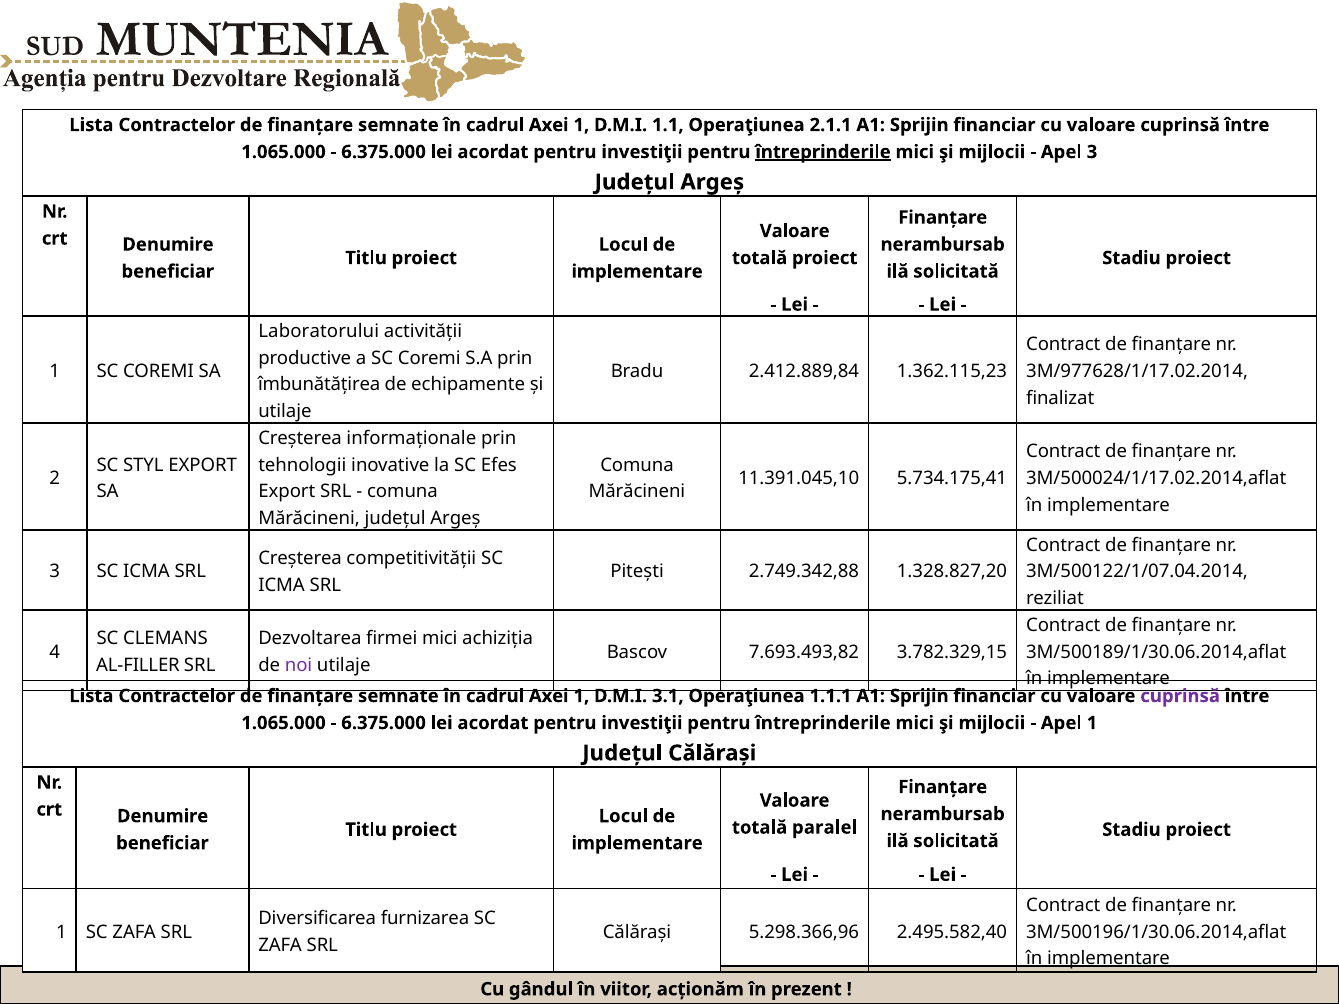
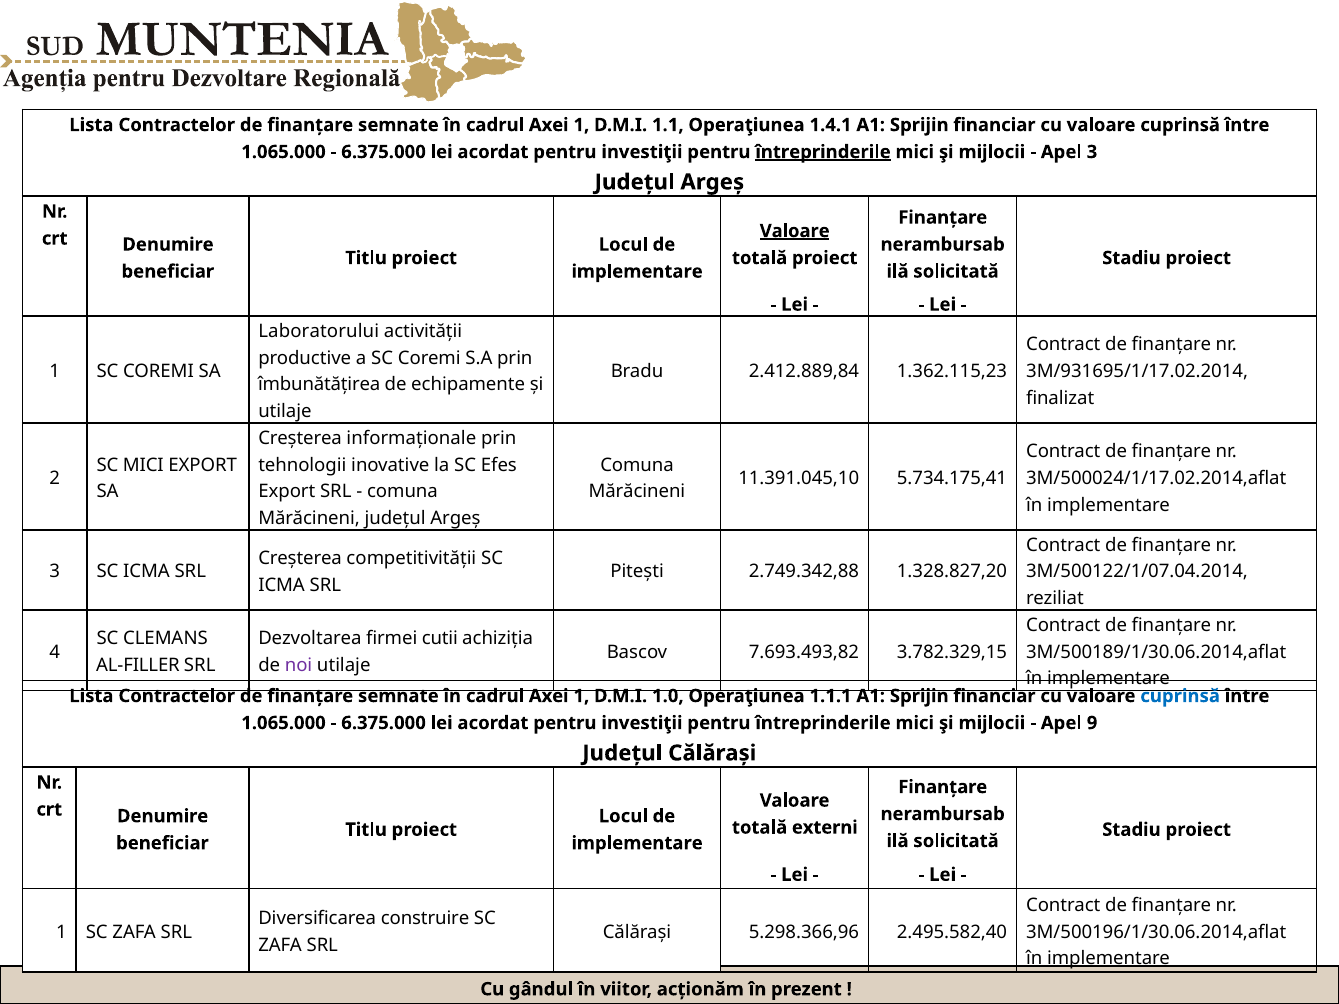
2.1.1: 2.1.1 -> 1.4.1
Valoare at (795, 231) underline: none -> present
3M/977628/1/17.02.2014: 3M/977628/1/17.02.2014 -> 3M/931695/1/17.02.2014
SC STYL: STYL -> MICI
firmei mici: mici -> cutii
3.1: 3.1 -> 1.0
cuprinsă at (1180, 696) colour: purple -> blue
Apel 1: 1 -> 9
paralel: paralel -> externi
furnizarea: furnizarea -> construire
